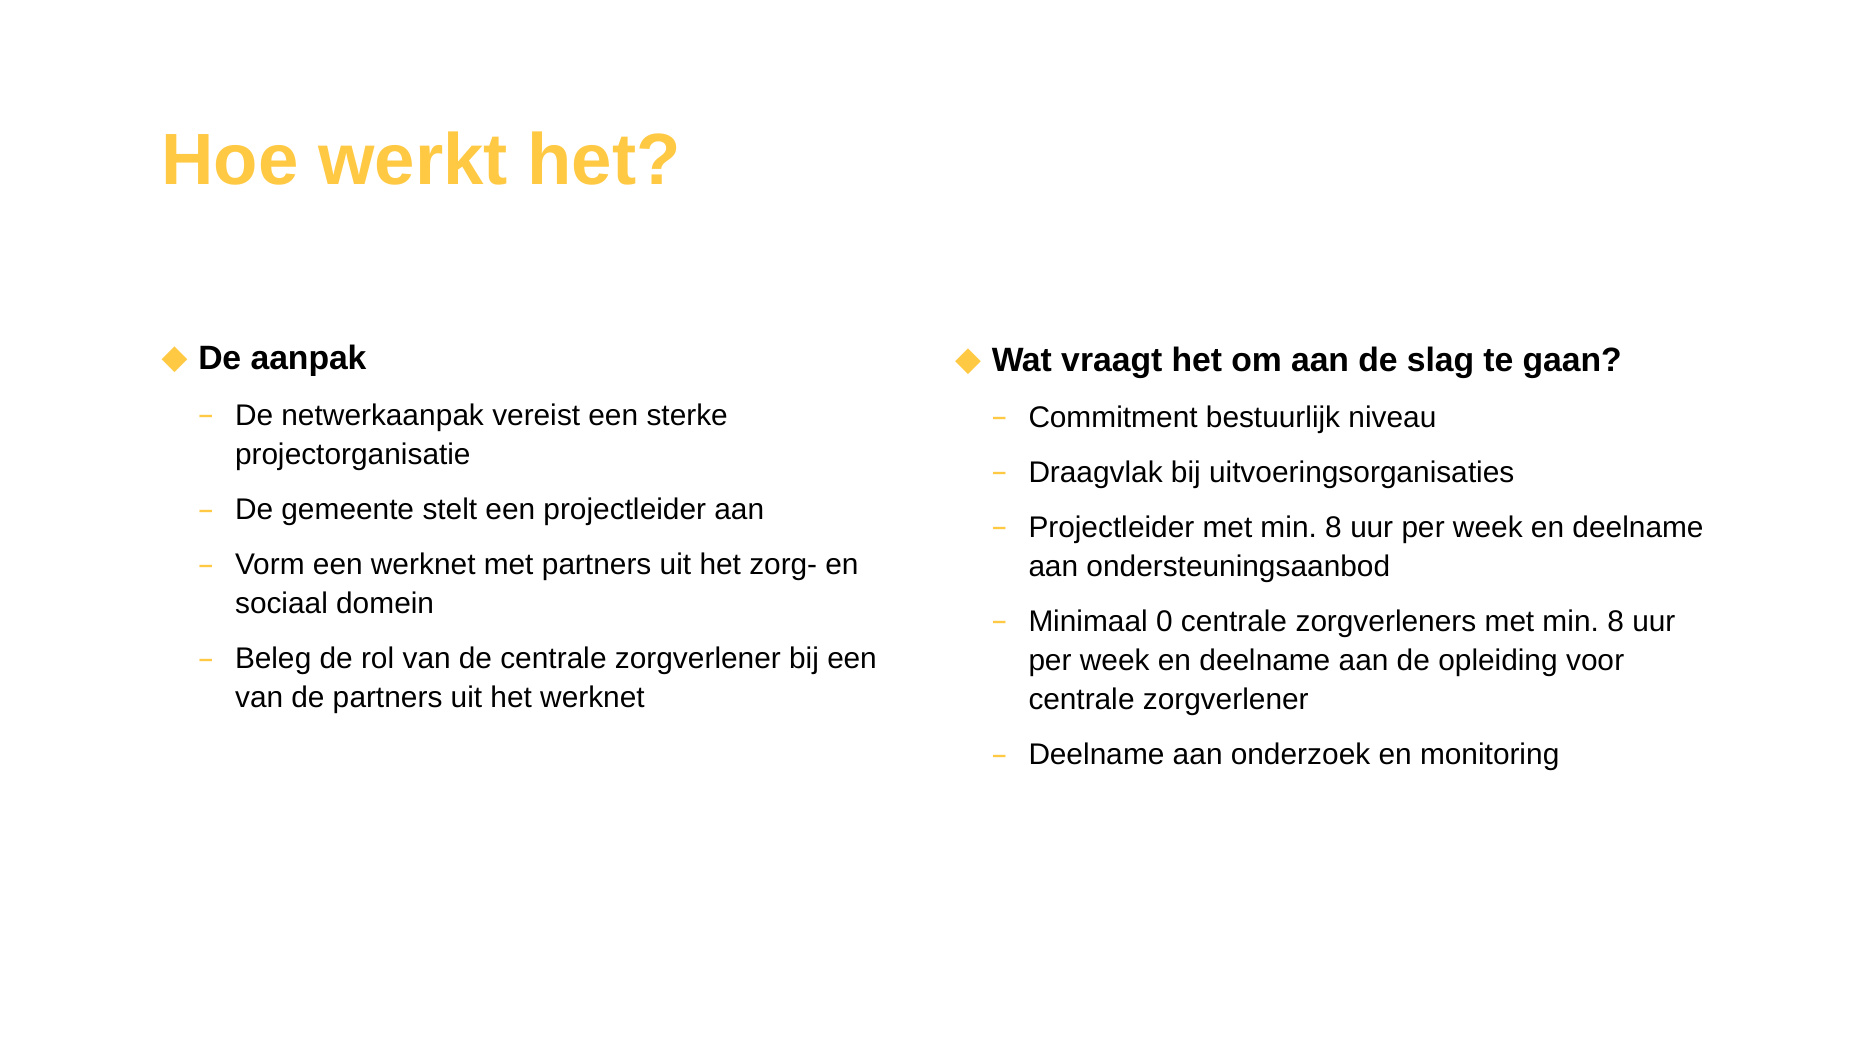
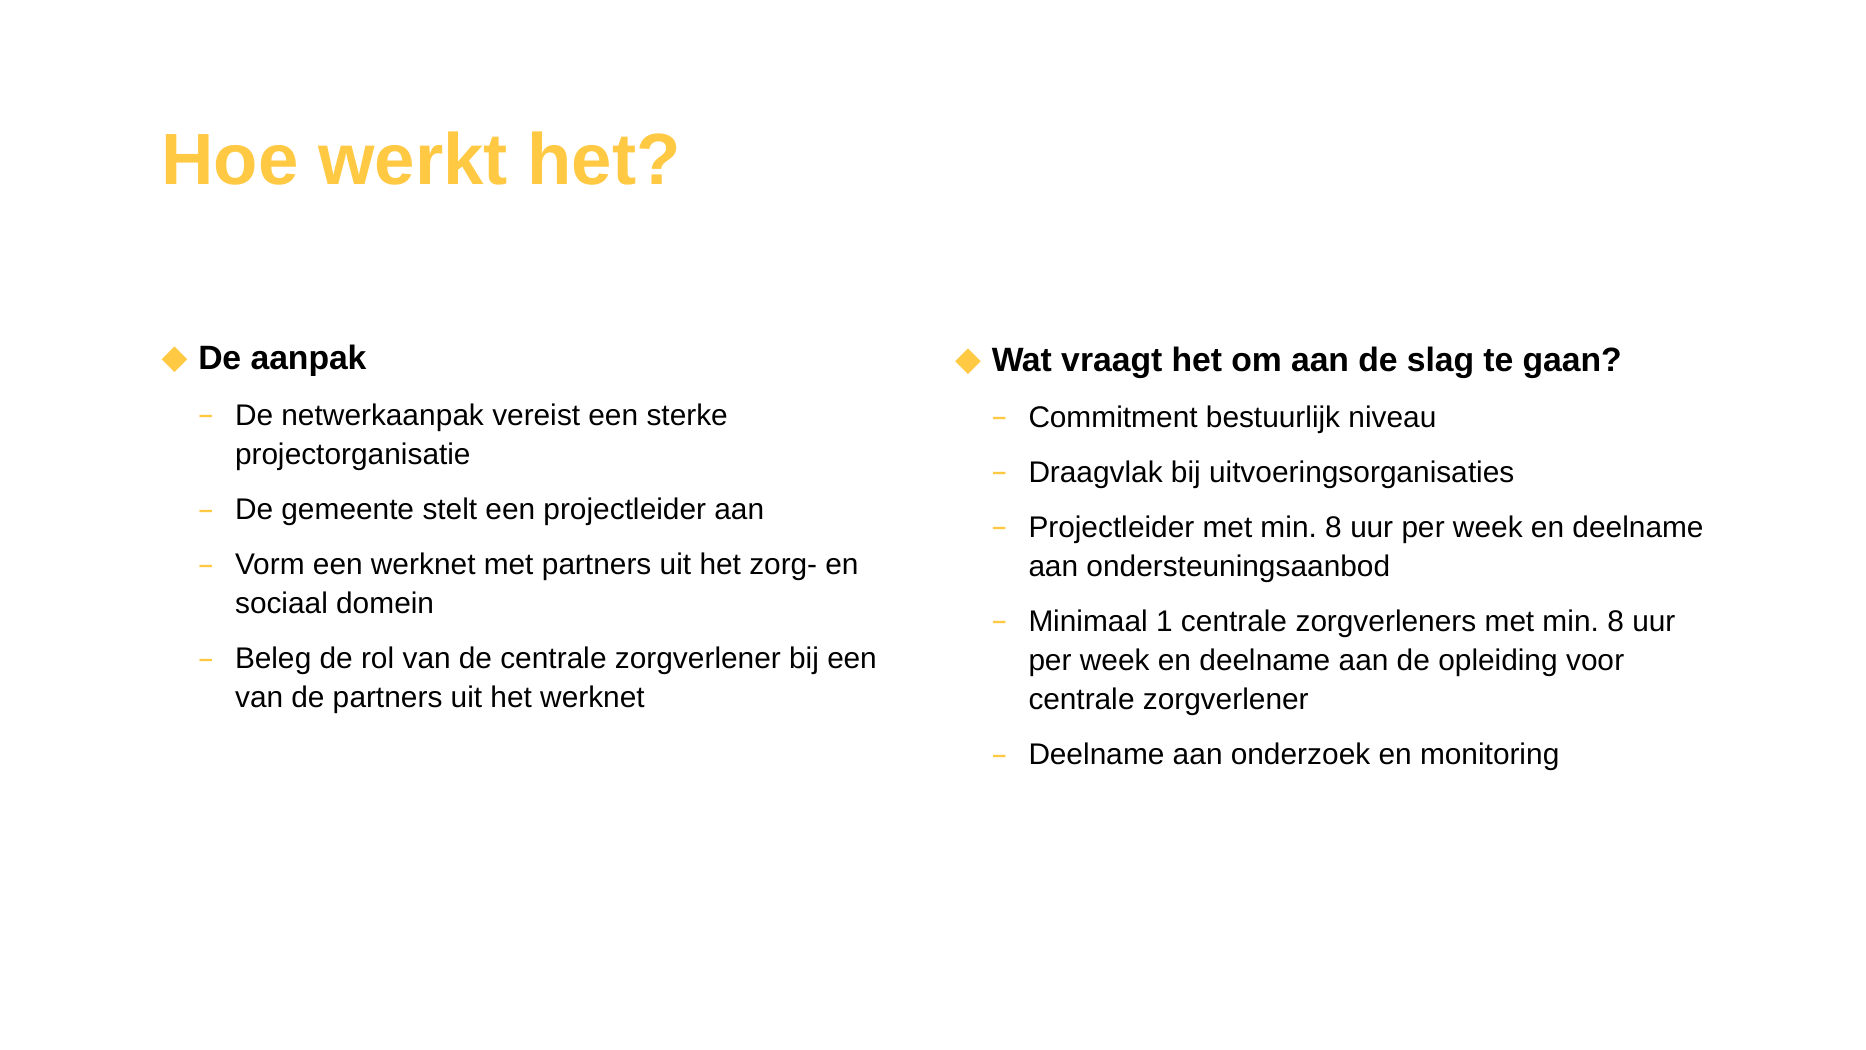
0: 0 -> 1
